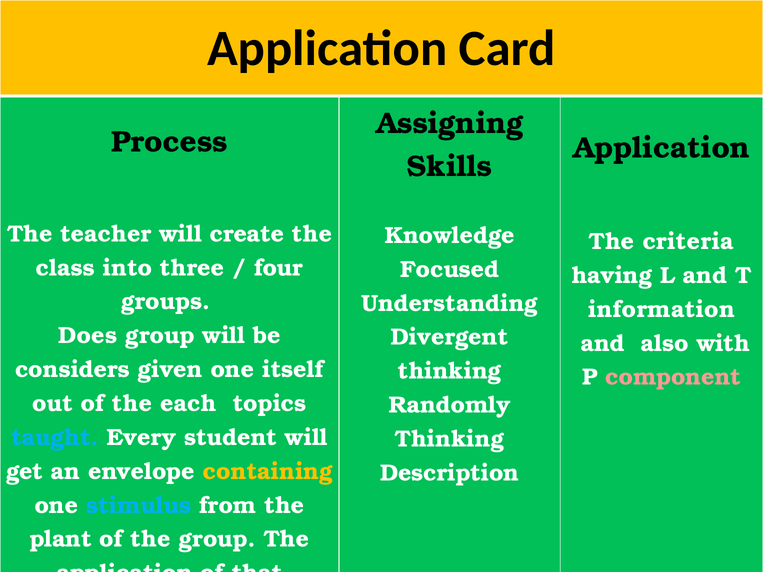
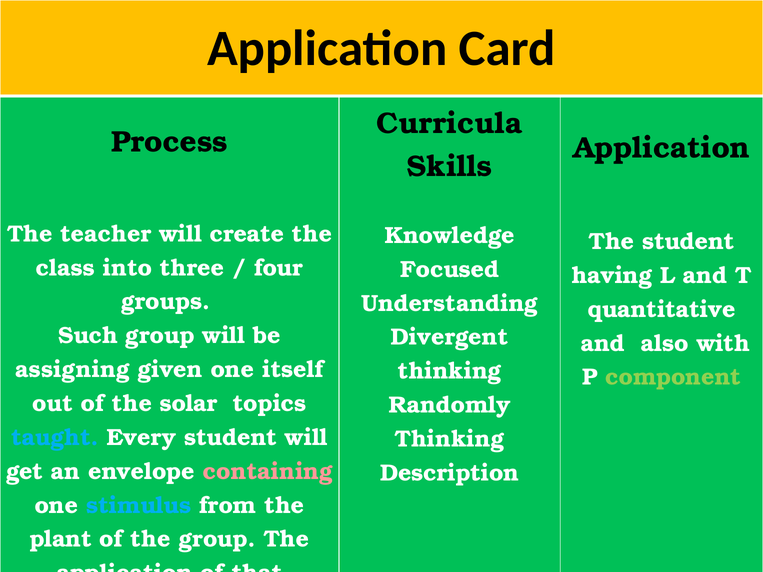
Assigning: Assigning -> Curricula
The criteria: criteria -> student
information: information -> quantitative
Does: Does -> Such
considers: considers -> assigning
component colour: pink -> light green
each: each -> solar
containing colour: yellow -> pink
